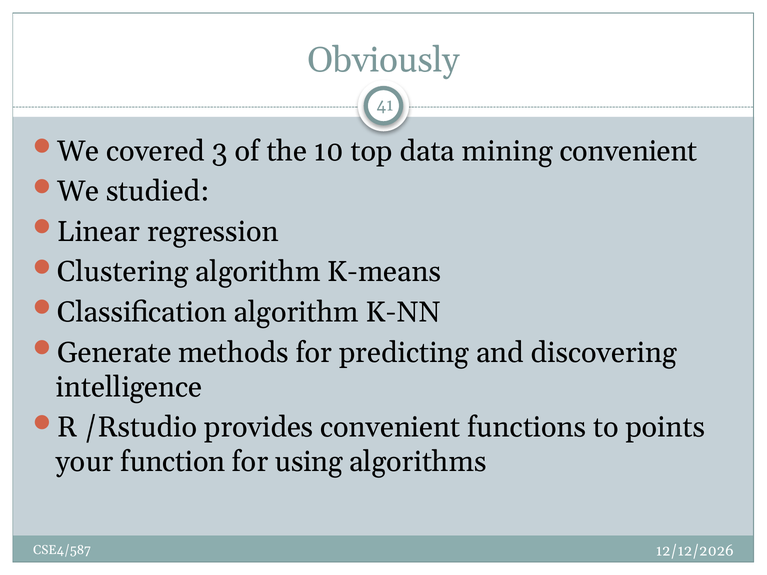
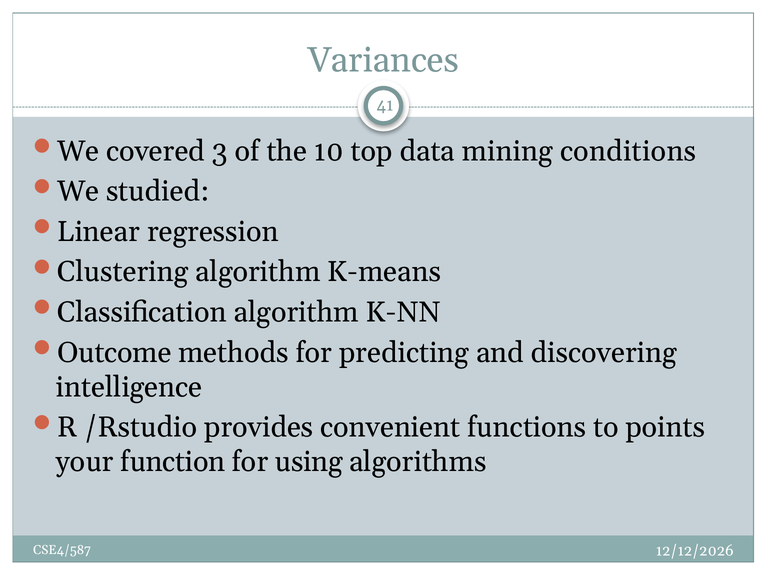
Obviously: Obviously -> Variances
mining convenient: convenient -> conditions
Generate: Generate -> Outcome
